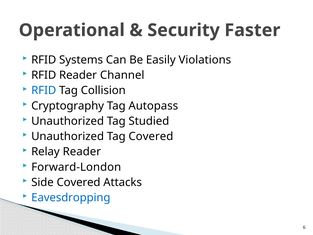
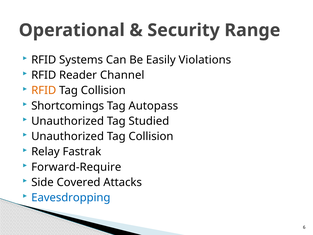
Faster: Faster -> Range
RFID at (44, 90) colour: blue -> orange
Cryptography: Cryptography -> Shortcomings
Unauthorized Tag Covered: Covered -> Collision
Relay Reader: Reader -> Fastrak
Forward-London: Forward-London -> Forward-Require
